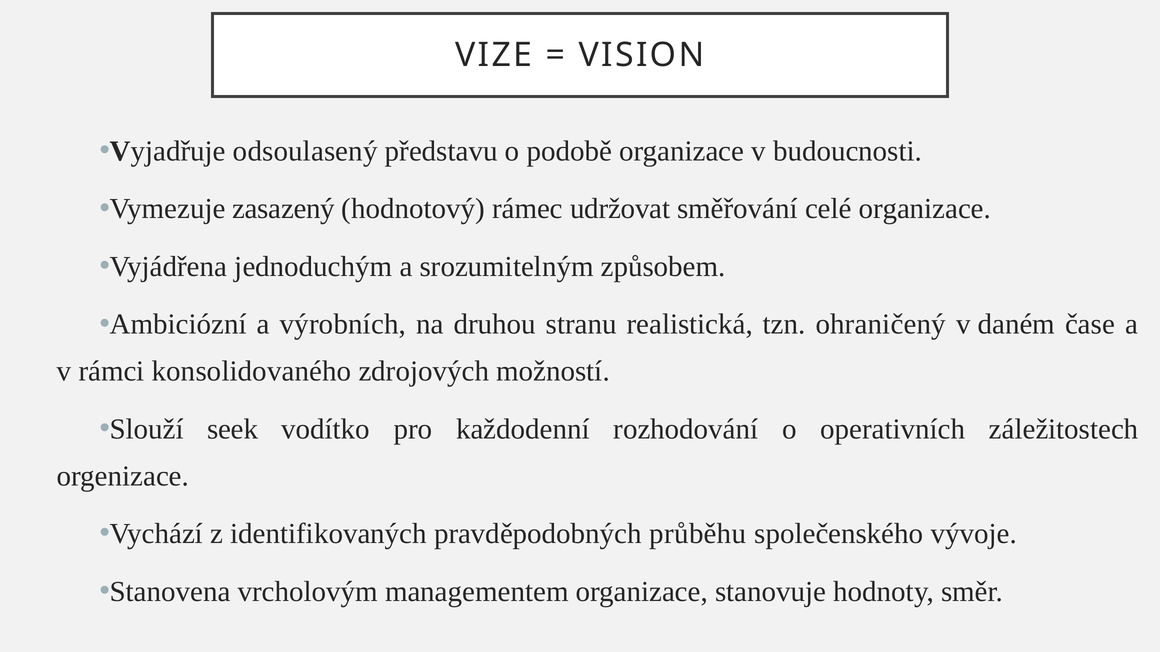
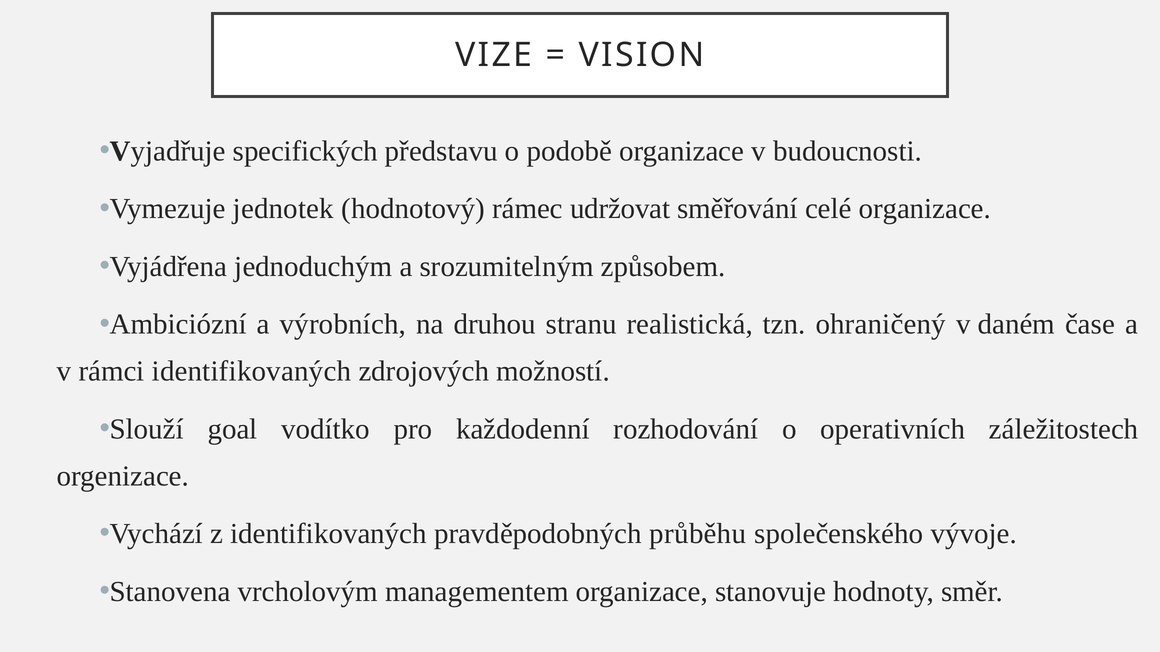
odsoulasený: odsoulasený -> specifických
zasazený: zasazený -> jednotek
rámci konsolidovaného: konsolidovaného -> identifikovaných
seek: seek -> goal
